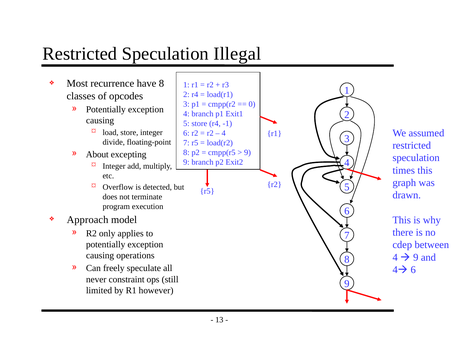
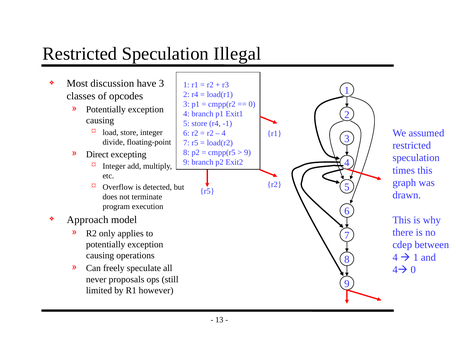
recurrence: recurrence -> discussion
have 8: 8 -> 3
About: About -> Direct
9 at (416, 258): 9 -> 1
4 6: 6 -> 0
constraint: constraint -> proposals
